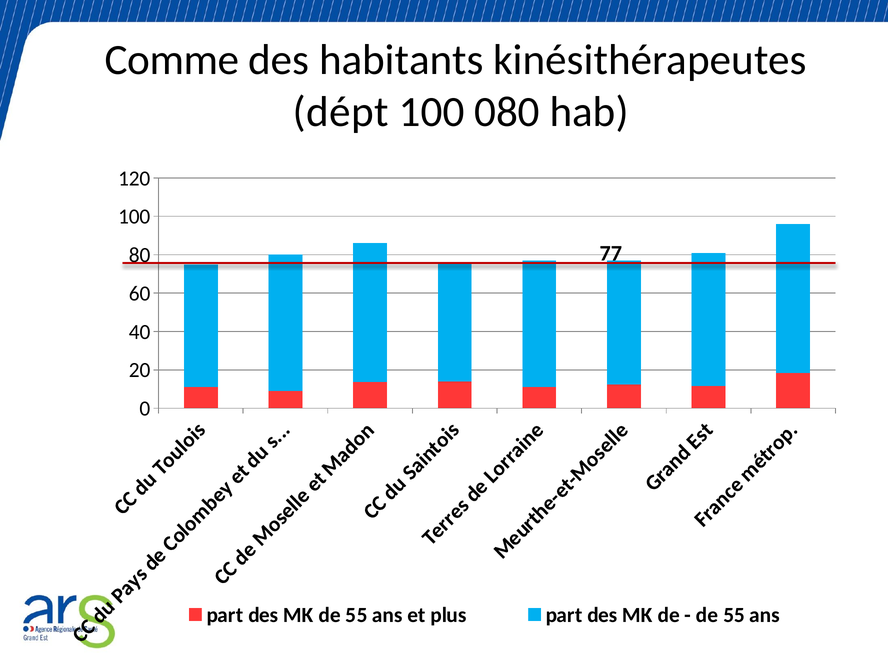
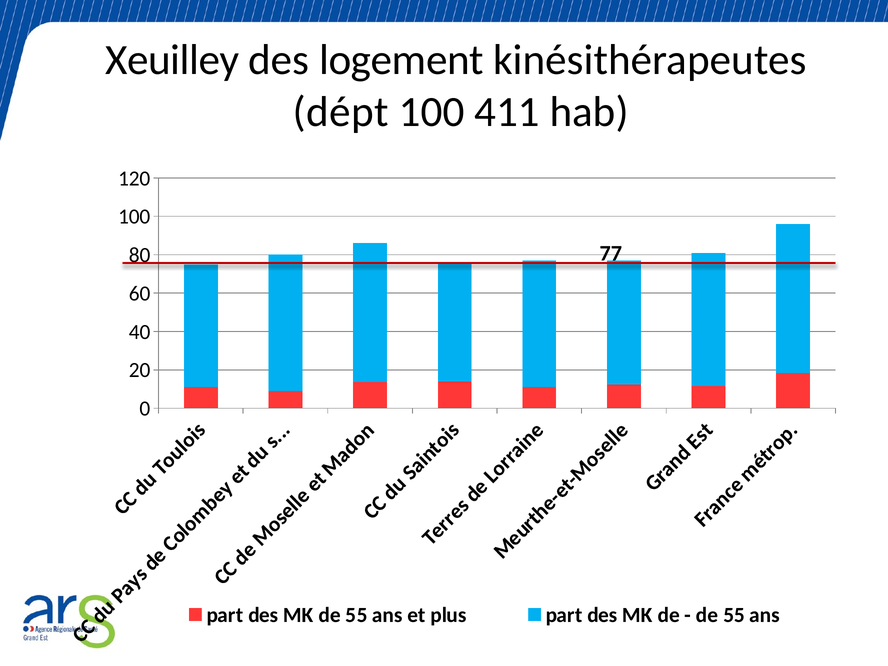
Comme: Comme -> Xeuilley
habitants: habitants -> logement
080: 080 -> 411
